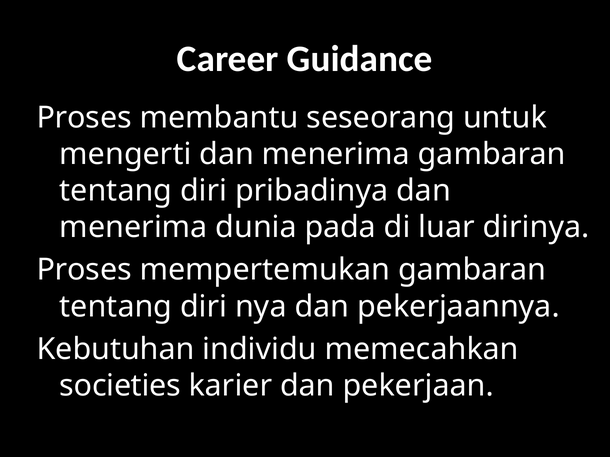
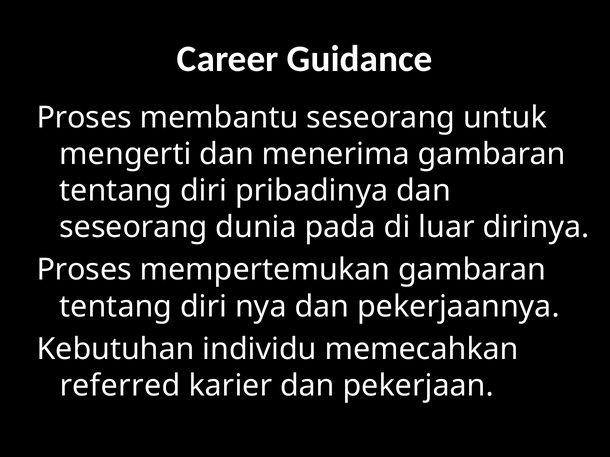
menerima at (134, 228): menerima -> seseorang
societies: societies -> referred
